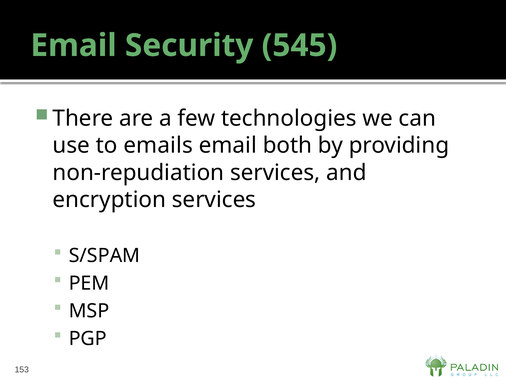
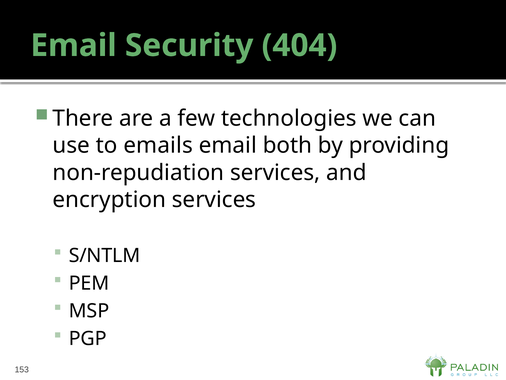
545: 545 -> 404
S/SPAM: S/SPAM -> S/NTLM
